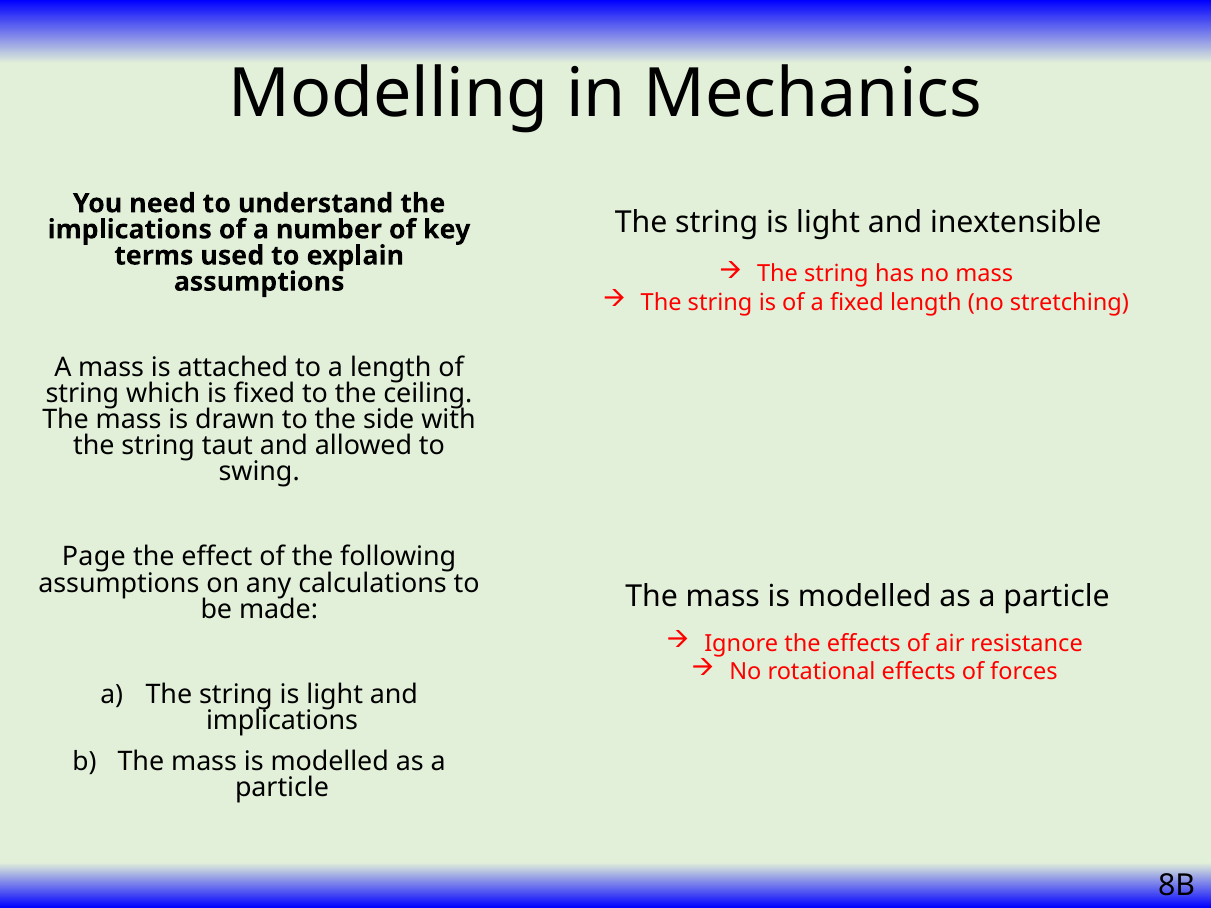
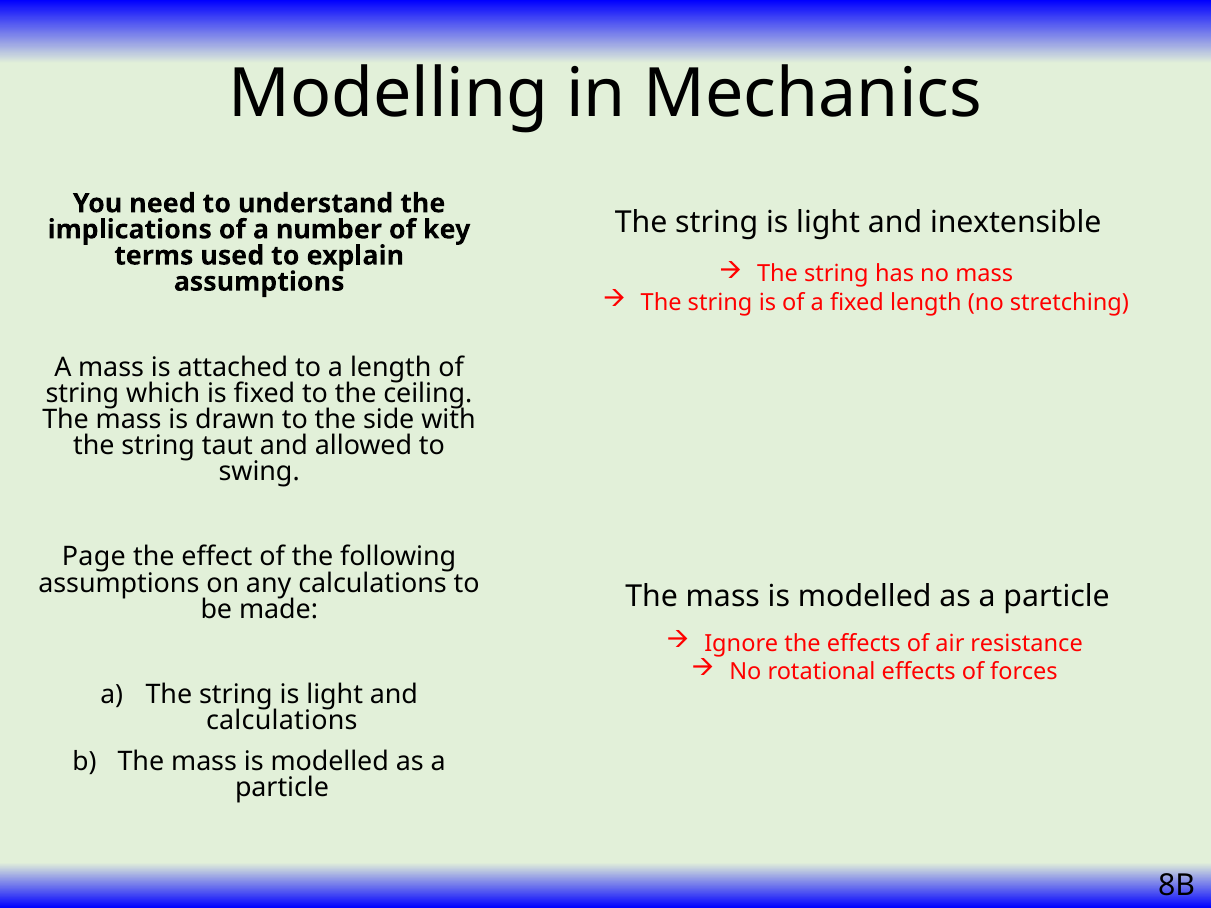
implications at (282, 721): implications -> calculations
